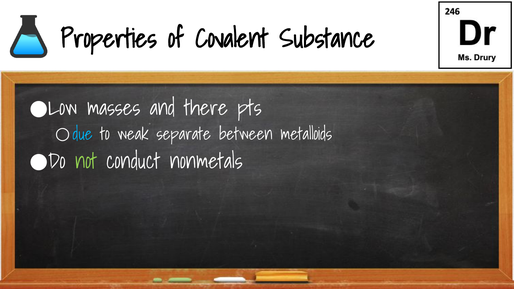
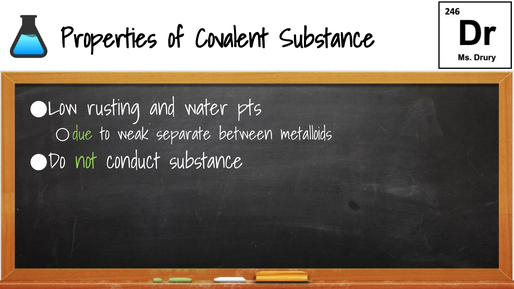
masses: masses -> rusting
there: there -> water
due colour: light blue -> light green
conduct nonmetals: nonmetals -> substance
